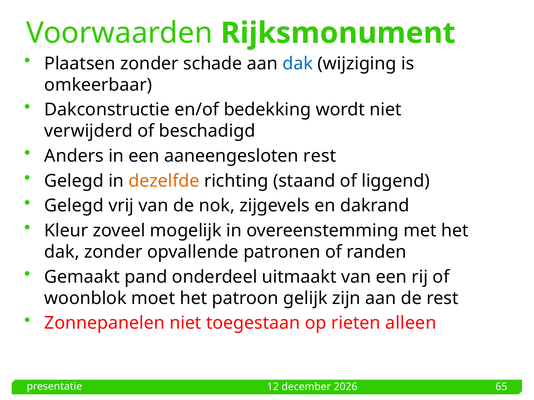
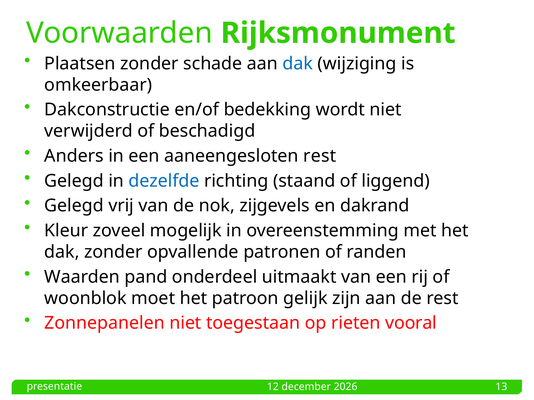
dezelfde colour: orange -> blue
Gemaakt: Gemaakt -> Waarden
alleen: alleen -> vooral
65: 65 -> 13
